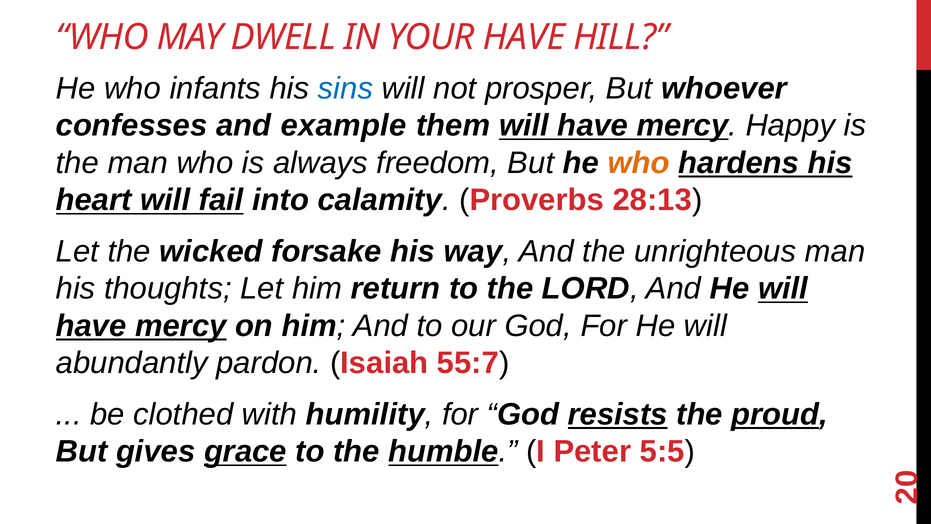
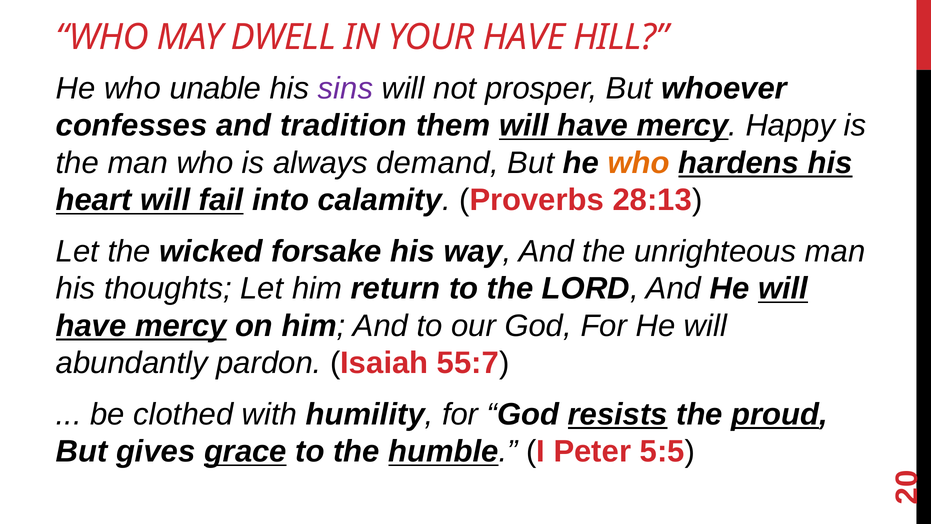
infants: infants -> unable
sins colour: blue -> purple
example: example -> tradition
freedom: freedom -> demand
